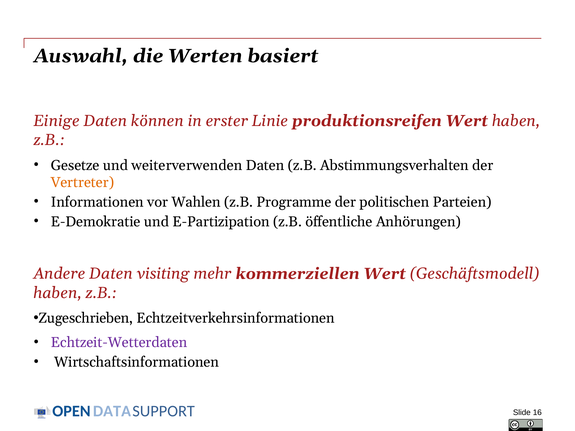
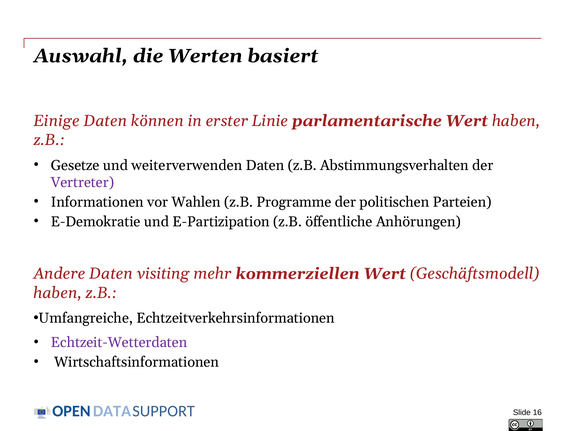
produktionsreifen: produktionsreifen -> parlamentarische
Vertreter colour: orange -> purple
Zugeschrieben: Zugeschrieben -> Umfangreiche
